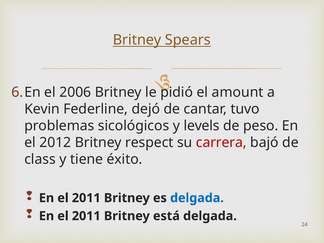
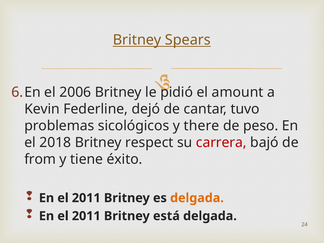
levels: levels -> there
2012: 2012 -> 2018
class: class -> from
delgada at (197, 198) colour: blue -> orange
